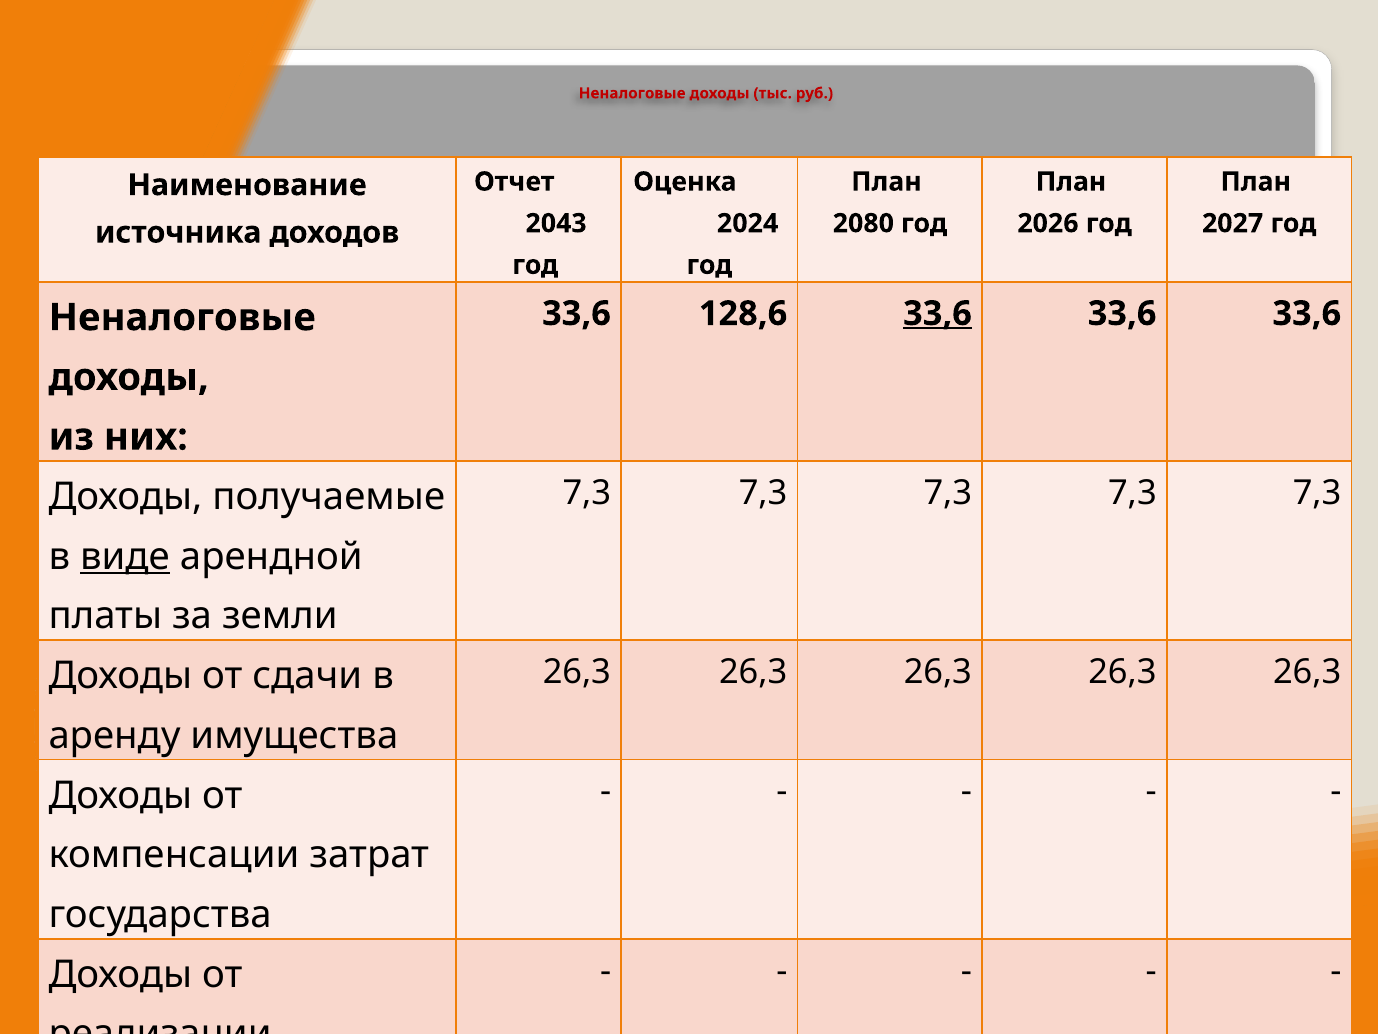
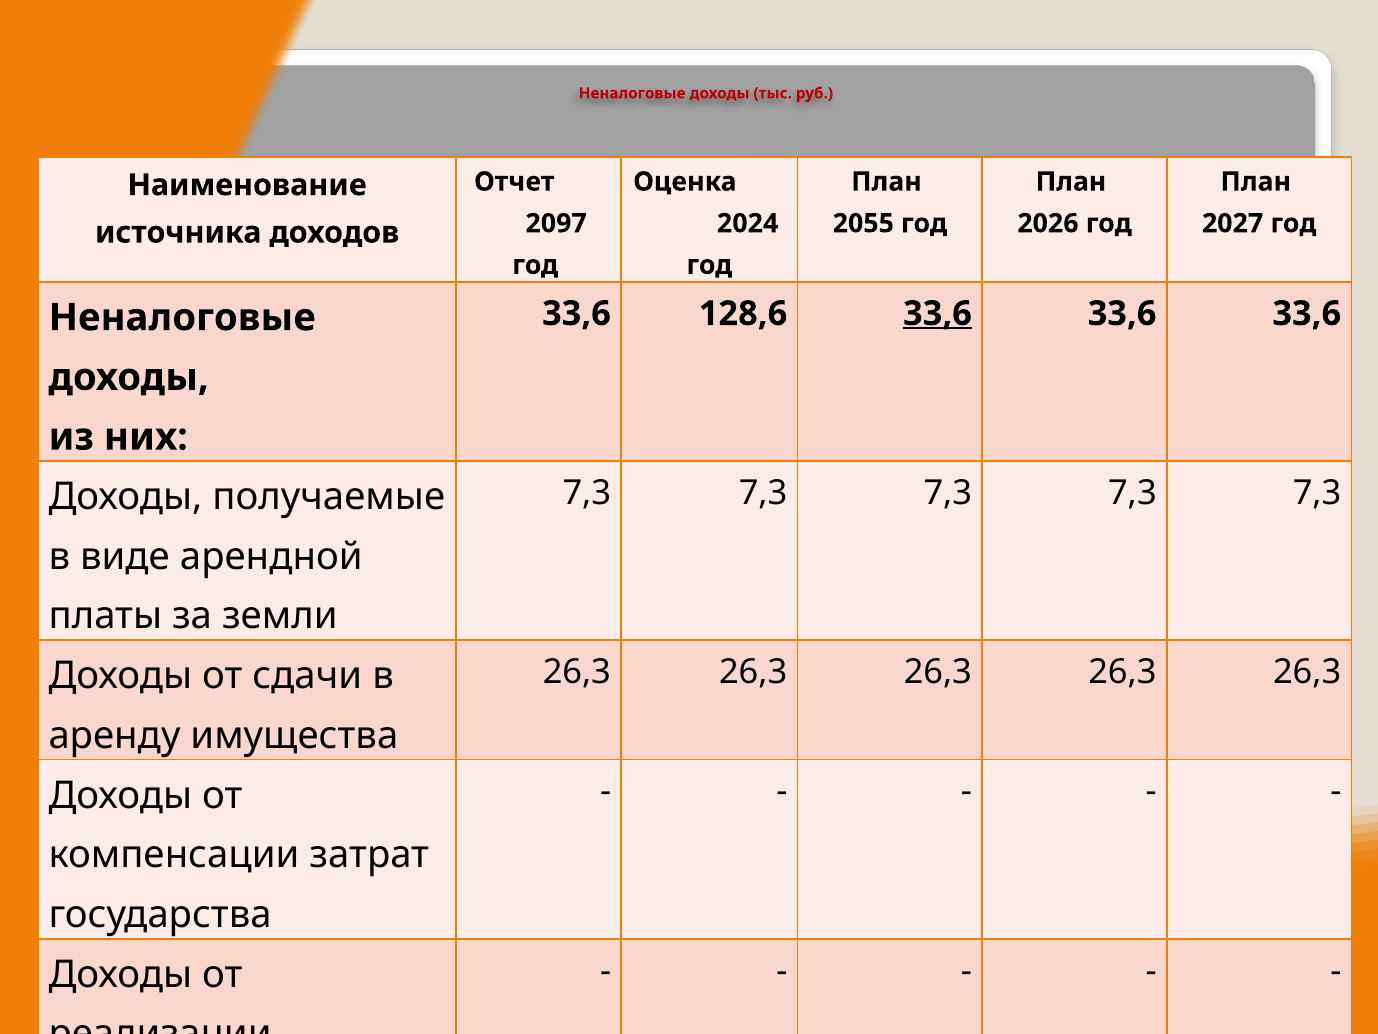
2043: 2043 -> 2097
2080: 2080 -> 2055
виде underline: present -> none
